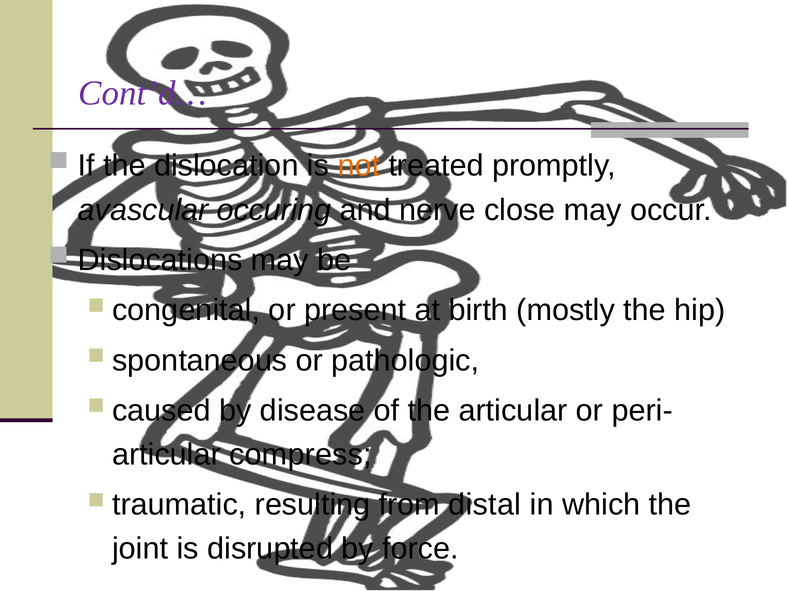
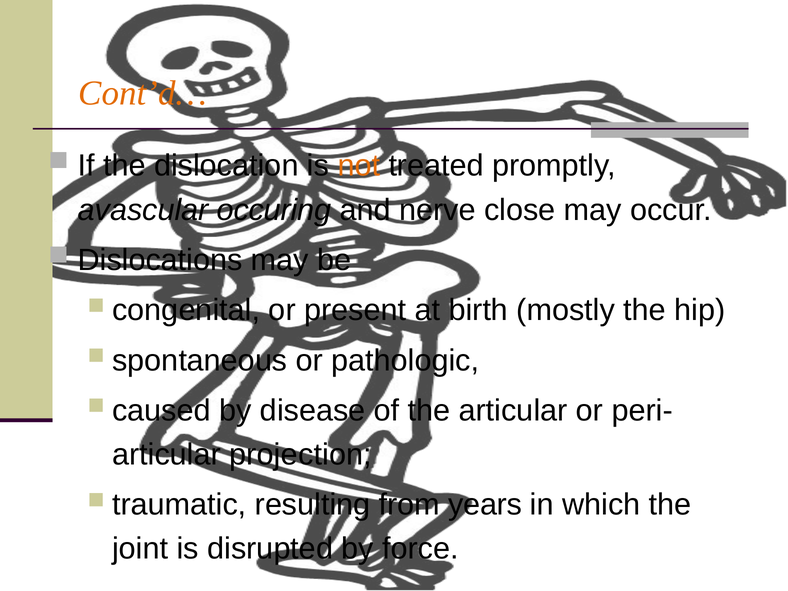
Cont’d… colour: purple -> orange
compress: compress -> projection
distal: distal -> years
